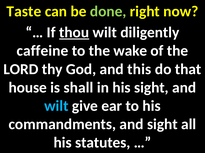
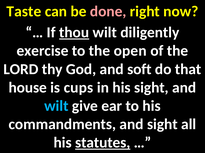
done colour: light green -> pink
caffeine: caffeine -> exercise
wake: wake -> open
this: this -> soft
shall: shall -> cups
statutes underline: none -> present
